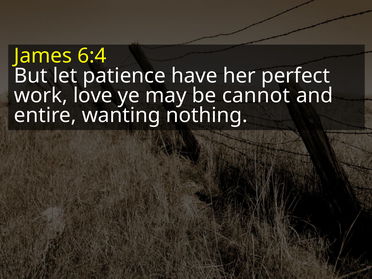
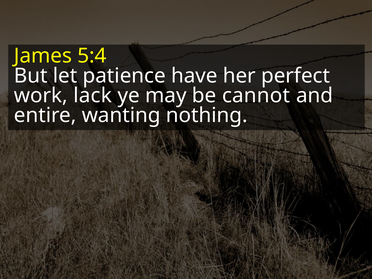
6:4: 6:4 -> 5:4
love: love -> lack
